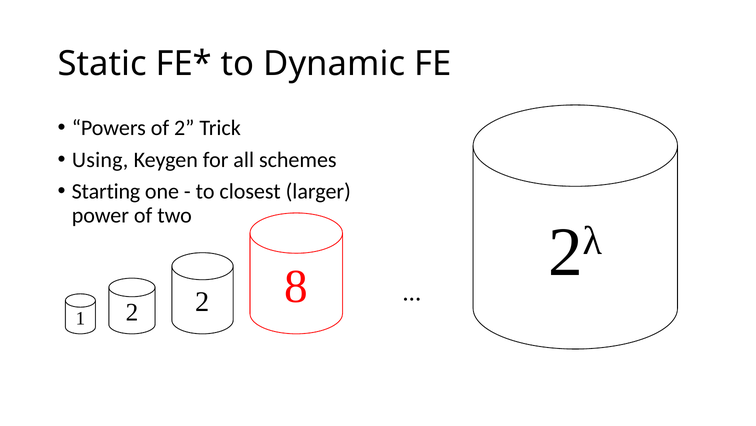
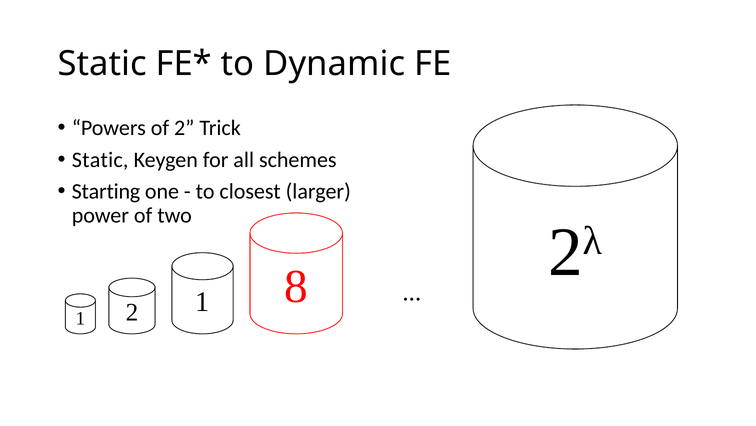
Using at (100, 160): Using -> Static
2 2: 2 -> 1
